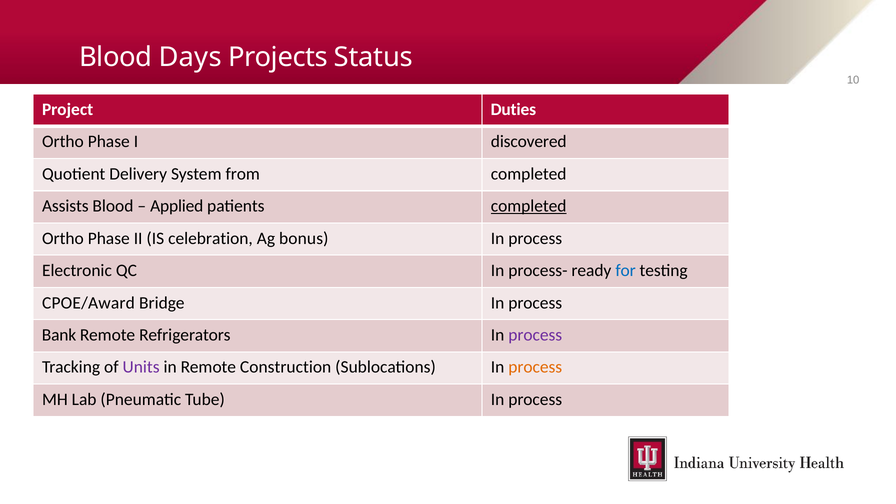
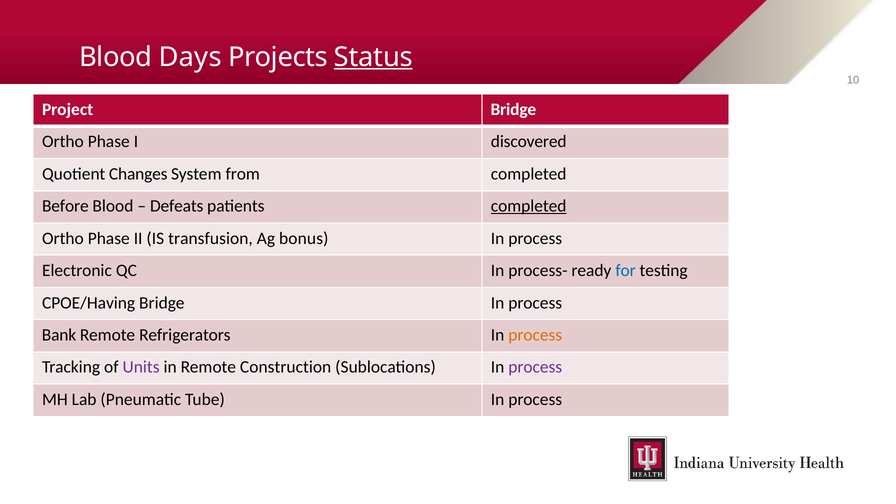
Status underline: none -> present
Project Duties: Duties -> Bridge
Delivery: Delivery -> Changes
Assists: Assists -> Before
Applied: Applied -> Defeats
celebration: celebration -> transfusion
CPOE/Award: CPOE/Award -> CPOE/Having
process at (535, 335) colour: purple -> orange
process at (535, 367) colour: orange -> purple
